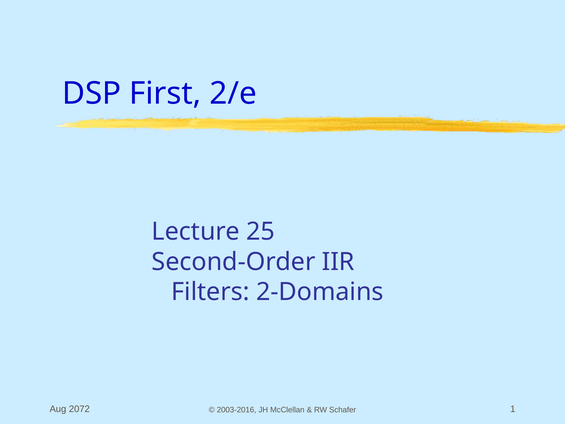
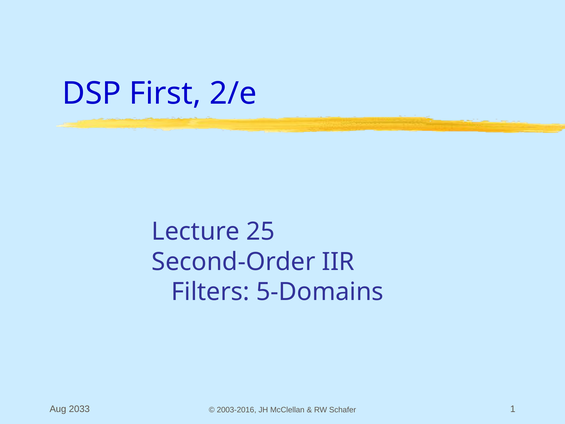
2-Domains: 2-Domains -> 5-Domains
2072: 2072 -> 2033
